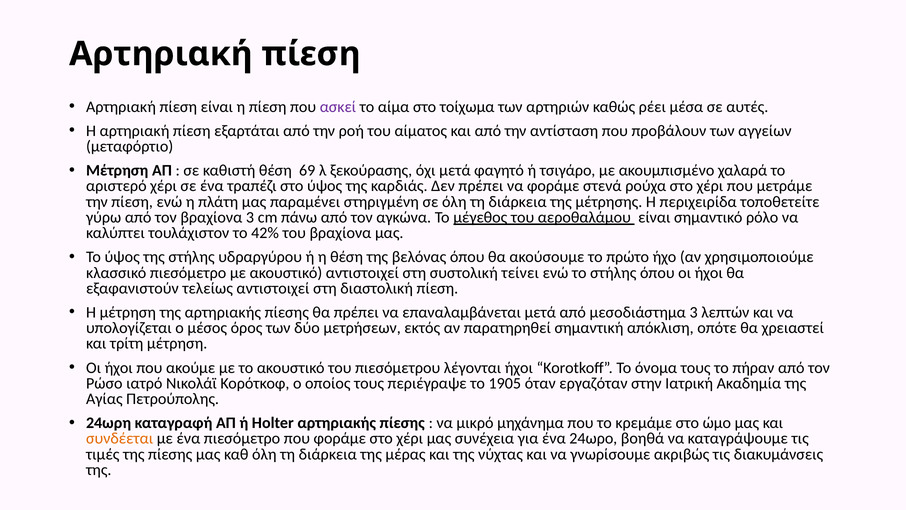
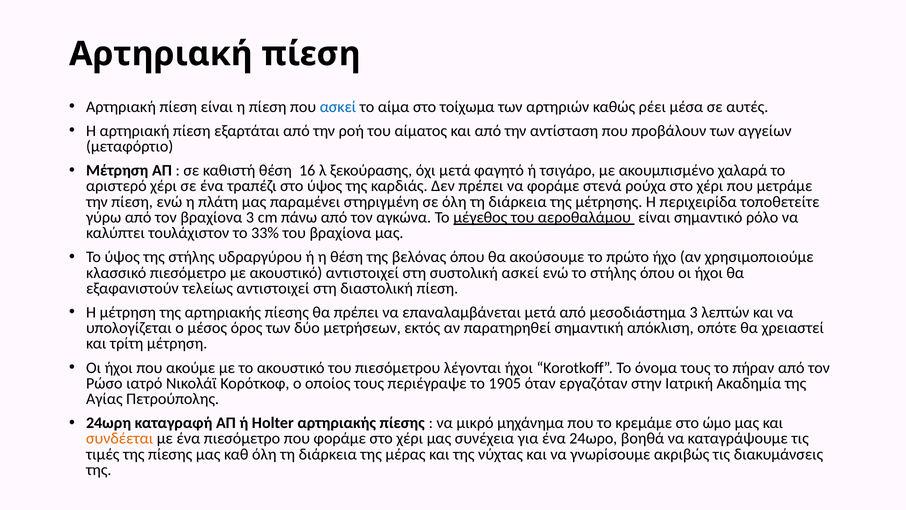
ασκεί at (338, 107) colour: purple -> blue
69: 69 -> 16
42%: 42% -> 33%
συστολική τείνει: τείνει -> ασκεί
